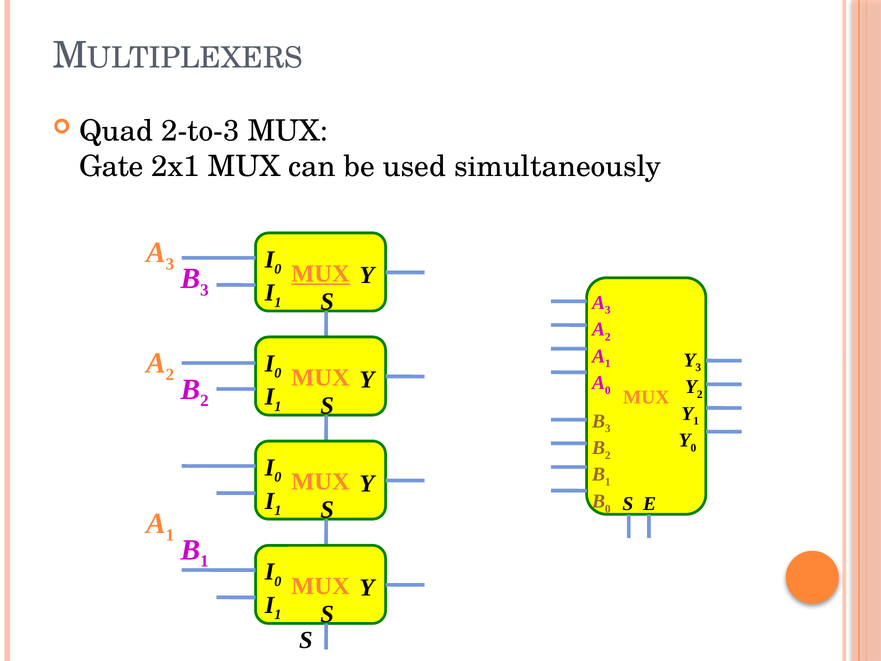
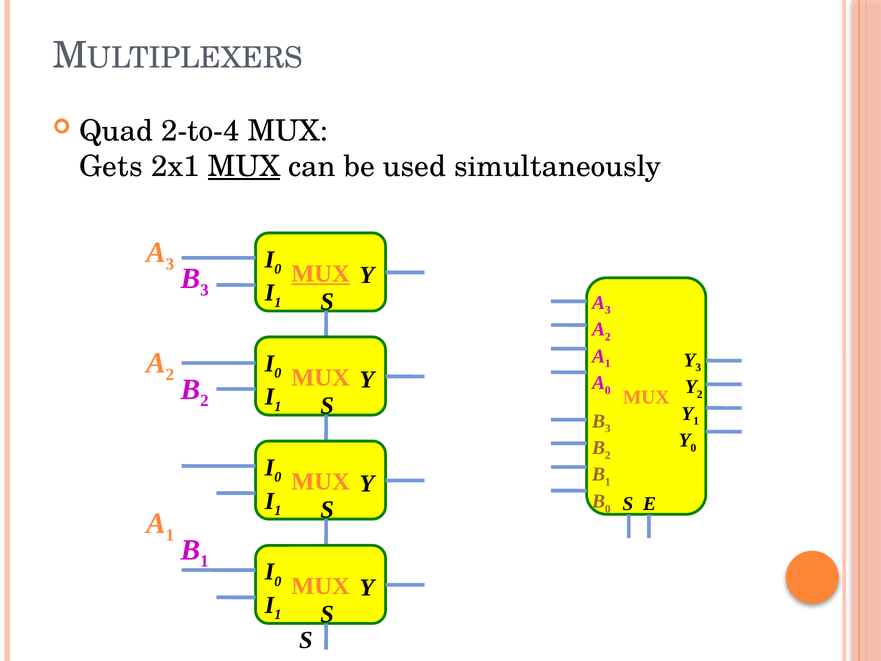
2-to-3: 2-to-3 -> 2-to-4
Gate: Gate -> Gets
MUX at (244, 166) underline: none -> present
